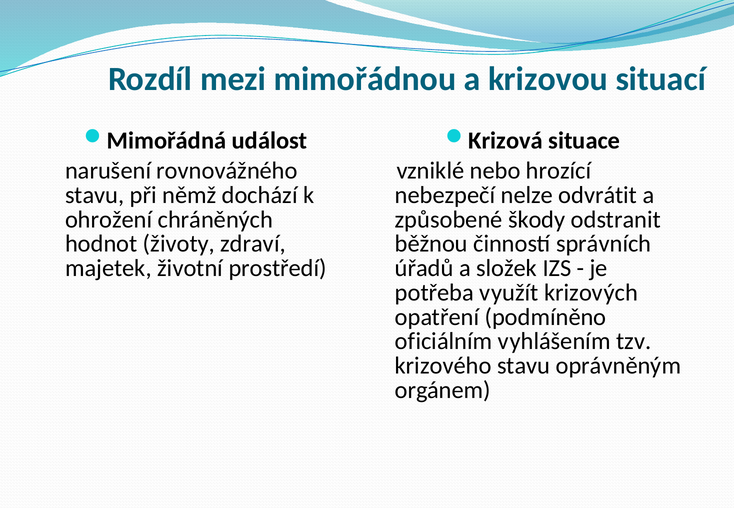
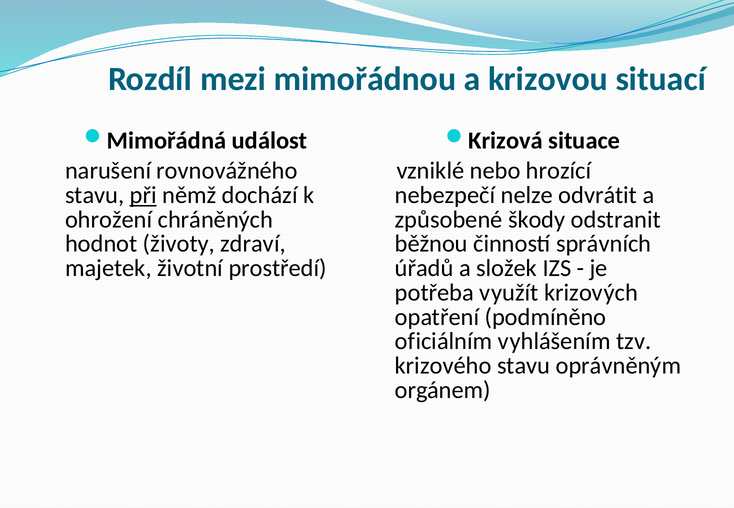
při underline: none -> present
